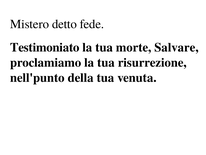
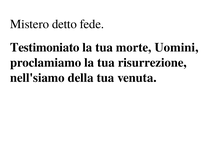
Salvare: Salvare -> Uomini
nell'punto: nell'punto -> nell'siamo
